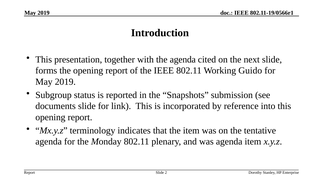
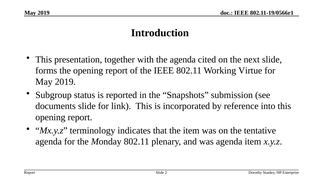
Guido: Guido -> Virtue
